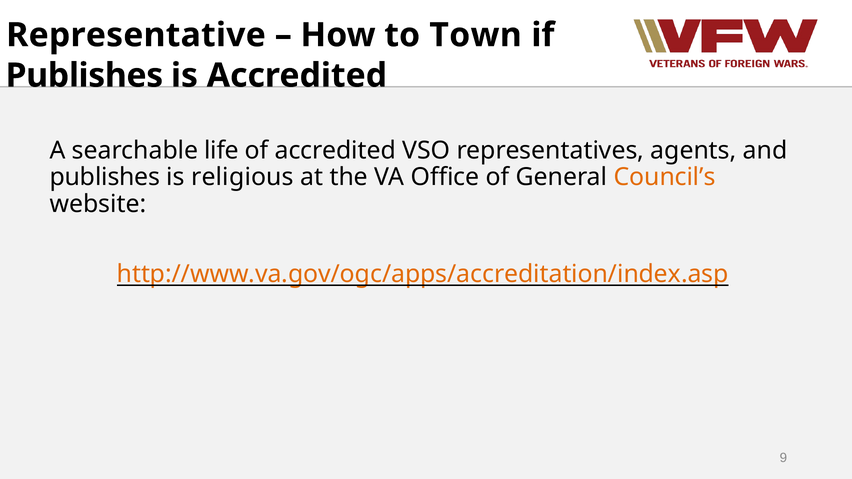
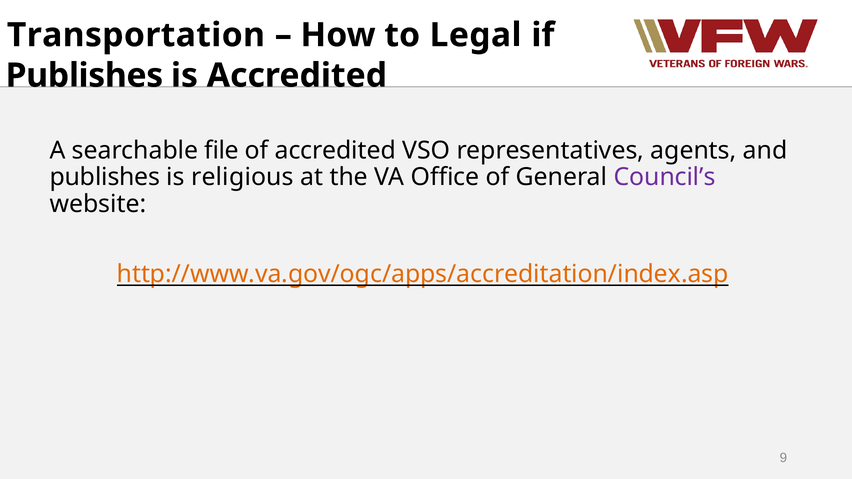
Representative: Representative -> Transportation
Town: Town -> Legal
life: life -> file
Council’s colour: orange -> purple
